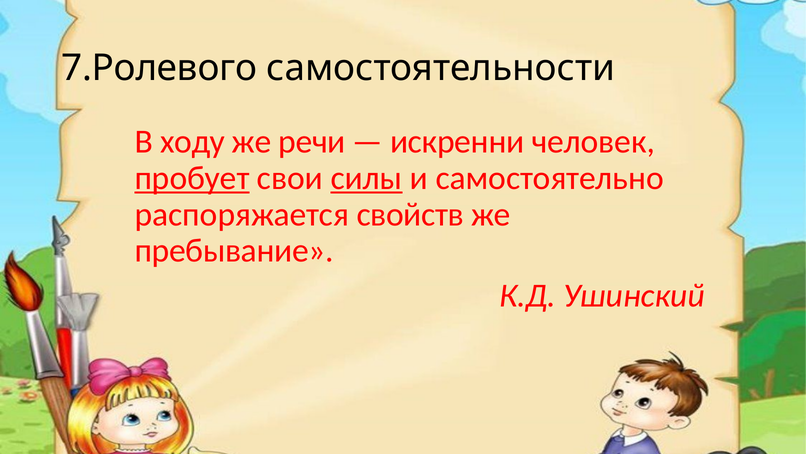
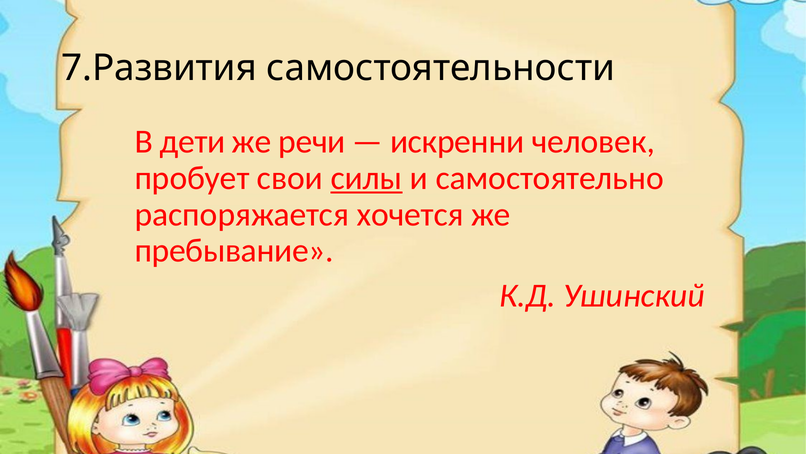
7.Ролевого: 7.Ролевого -> 7.Развития
ходу: ходу -> дети
пробует underline: present -> none
свойств: свойств -> хочется
